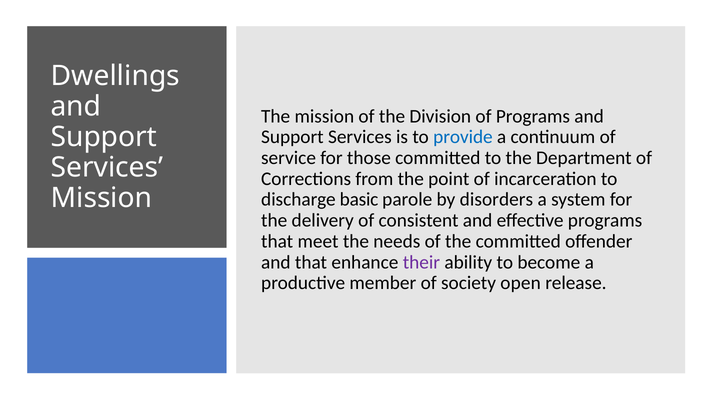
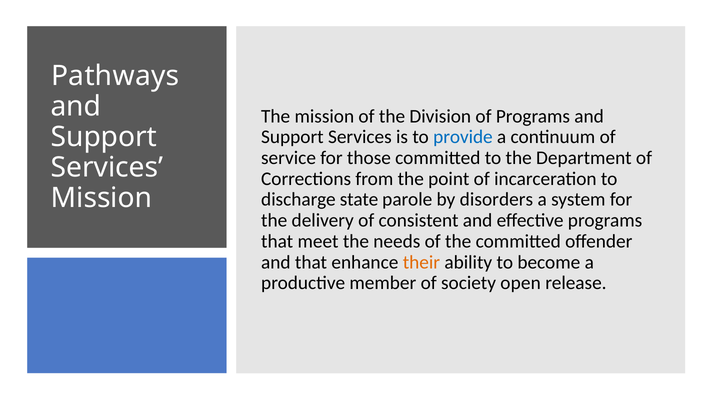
Dwellings: Dwellings -> Pathways
basic: basic -> state
their colour: purple -> orange
